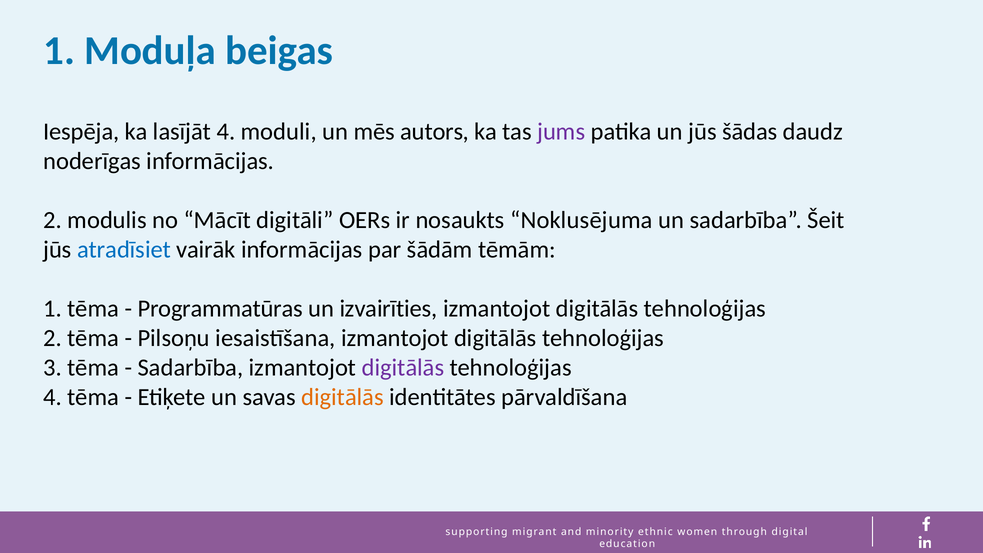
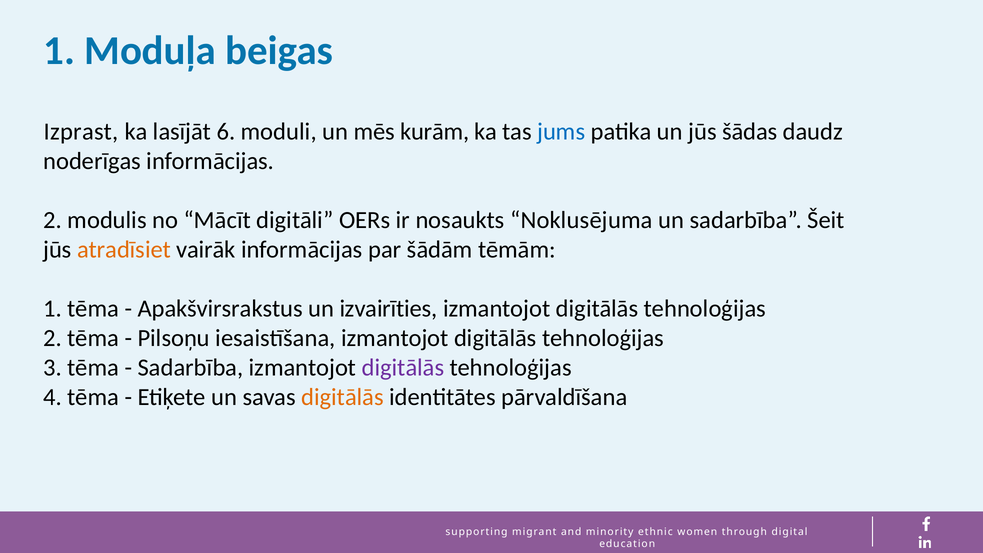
Iespēja: Iespēja -> Izprast
lasījāt 4: 4 -> 6
autors: autors -> kurām
jums colour: purple -> blue
atradīsiet colour: blue -> orange
Programmatūras: Programmatūras -> Apakšvirsrakstus
